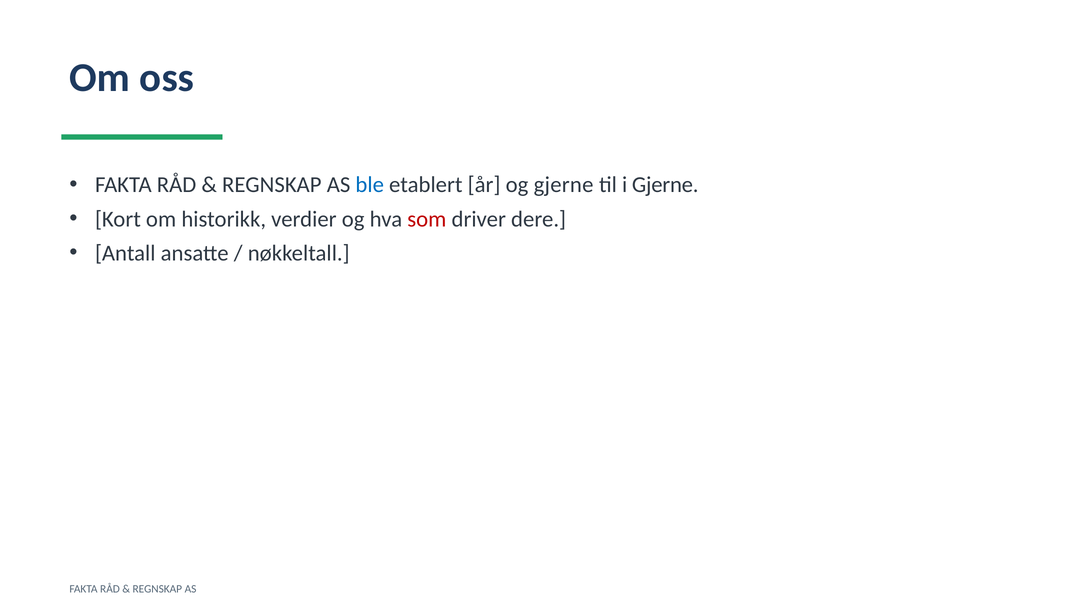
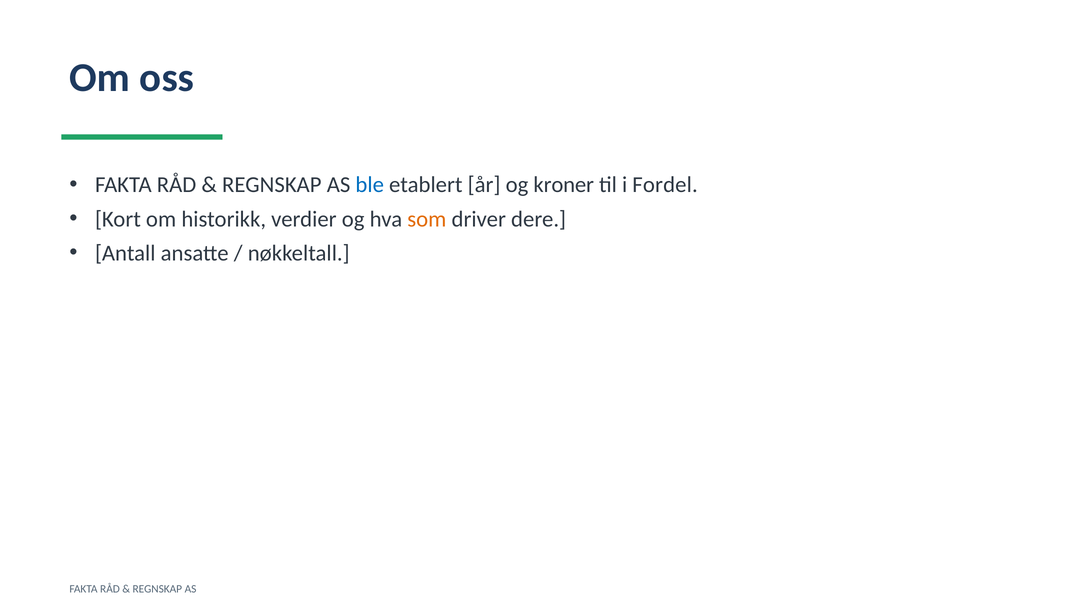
og gjerne: gjerne -> kroner
i Gjerne: Gjerne -> Fordel
som colour: red -> orange
